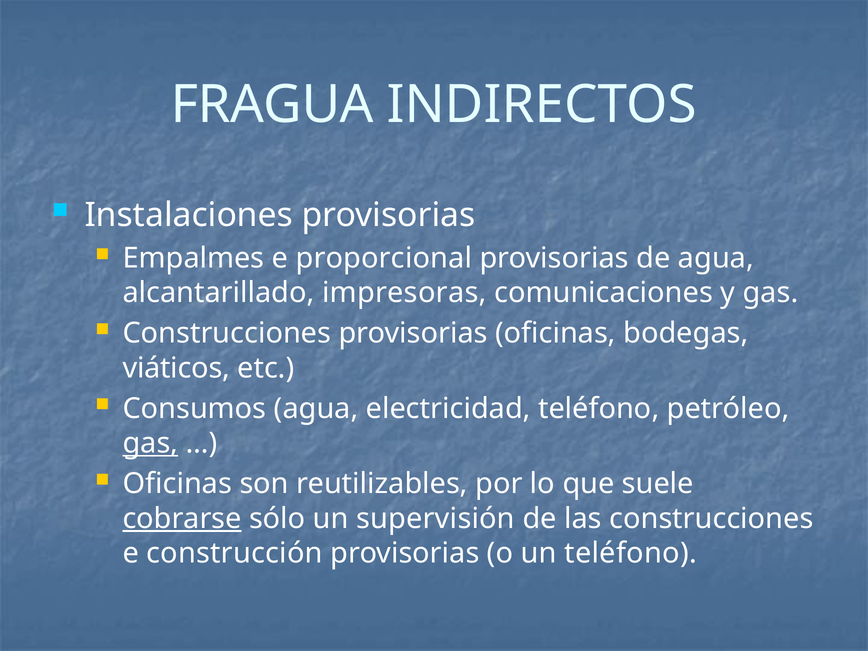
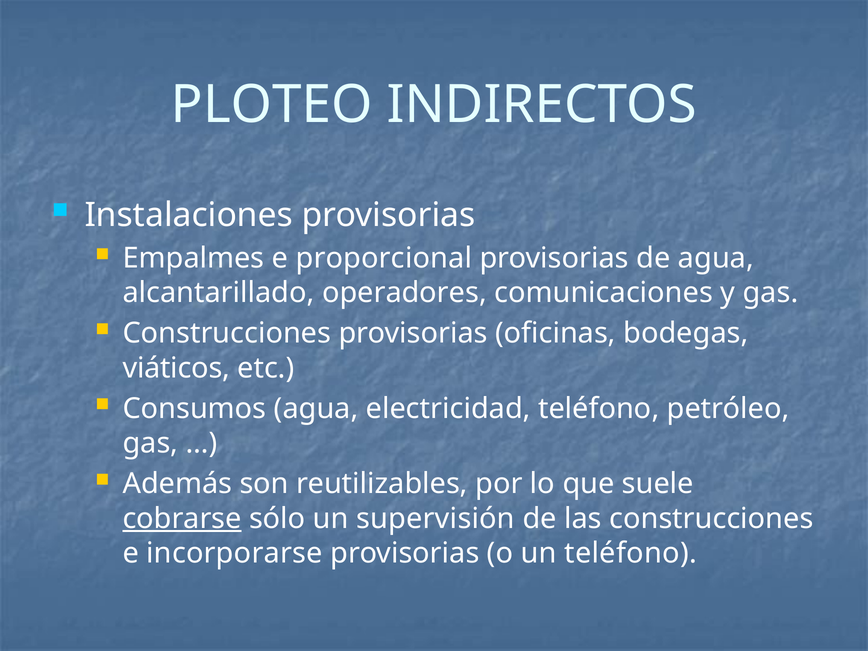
FRAGUA: FRAGUA -> PLOTEO
impresoras: impresoras -> operadores
gas at (150, 443) underline: present -> none
Oficinas at (177, 484): Oficinas -> Además
construcción: construcción -> incorporarse
